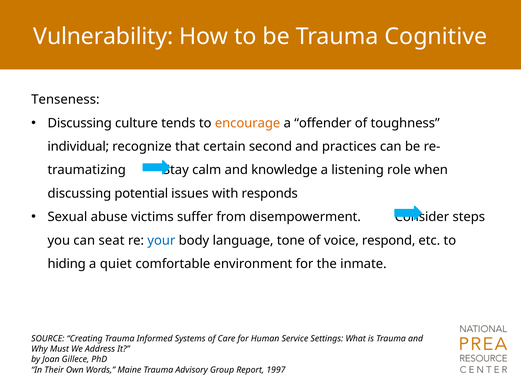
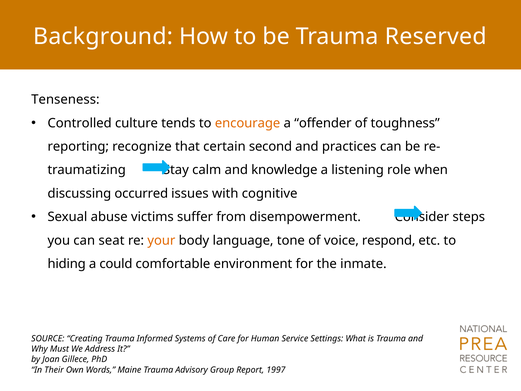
Vulnerability: Vulnerability -> Background
Cognitive: Cognitive -> Reserved
Discussing at (80, 123): Discussing -> Controlled
individual: individual -> reporting
potential: potential -> occurred
responds: responds -> cognitive
your colour: blue -> orange
quiet: quiet -> could
